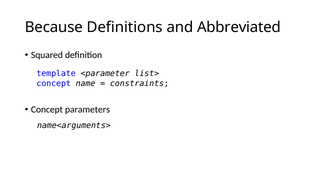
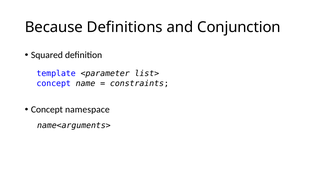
Abbreviated: Abbreviated -> Conjunction
parameters: parameters -> namespace
